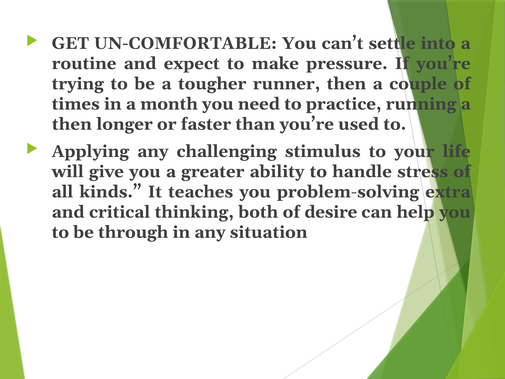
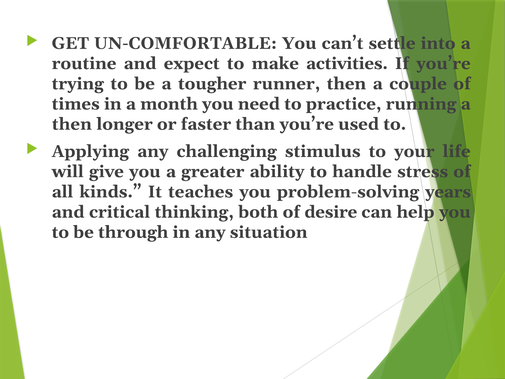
pressure: pressure -> activities
extra: extra -> years
